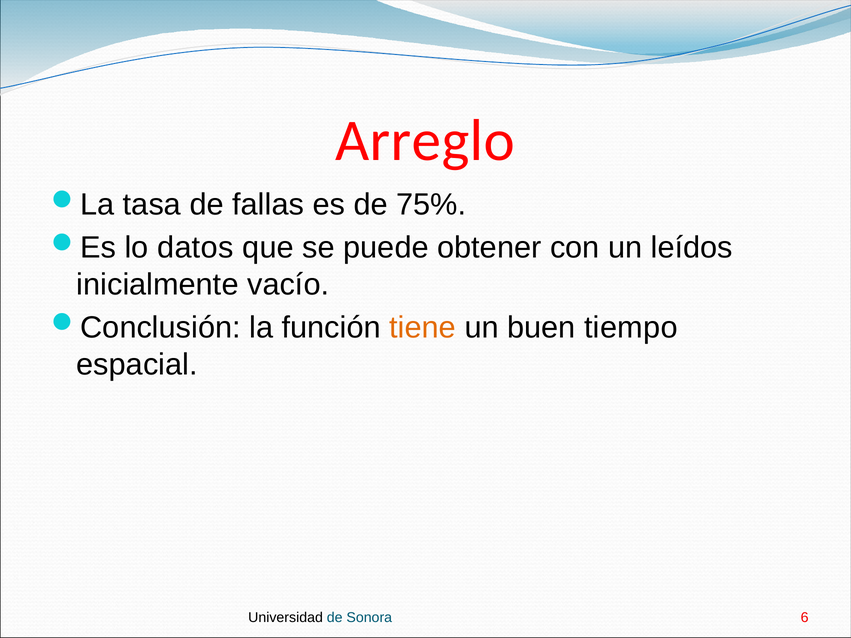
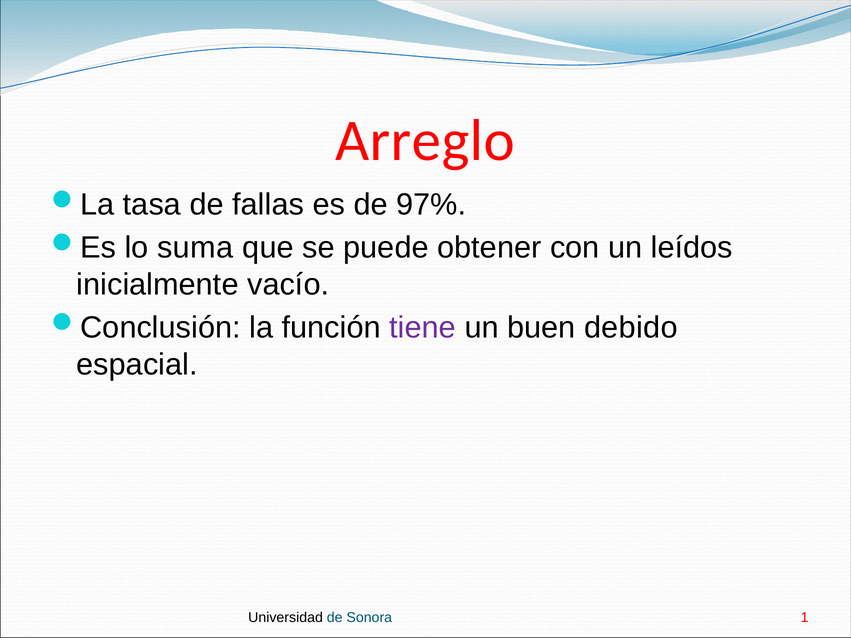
75%: 75% -> 97%
datos: datos -> suma
tiene colour: orange -> purple
tiempo: tiempo -> debido
6: 6 -> 1
